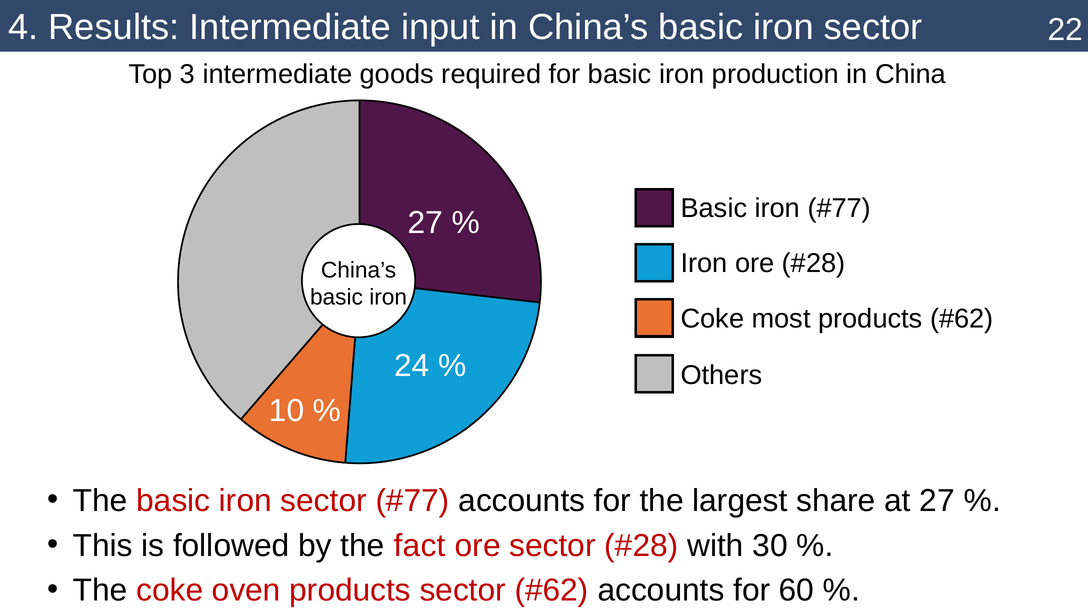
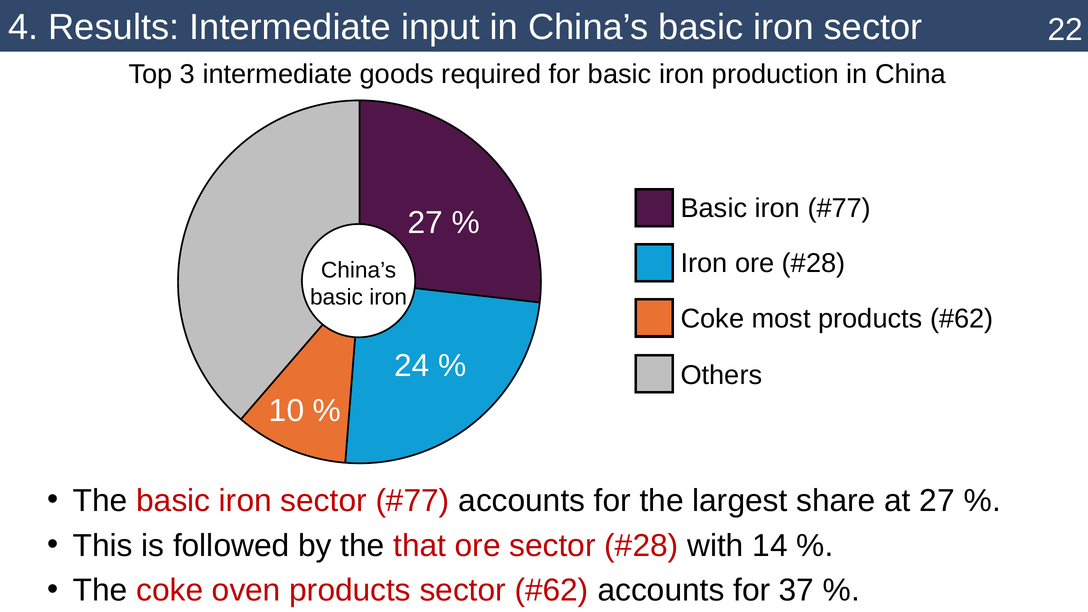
fact: fact -> that
30: 30 -> 14
60: 60 -> 37
